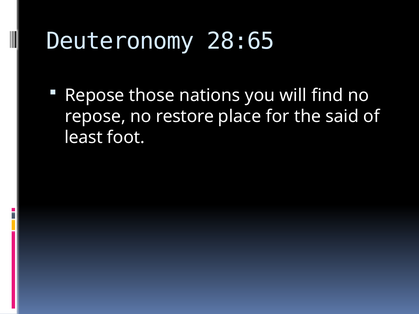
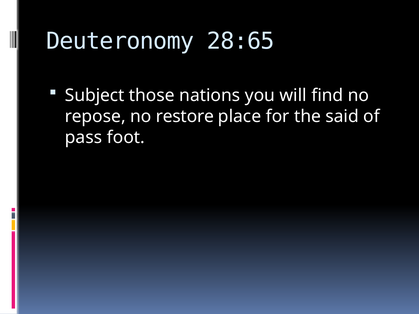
Repose at (95, 95): Repose -> Subject
least: least -> pass
